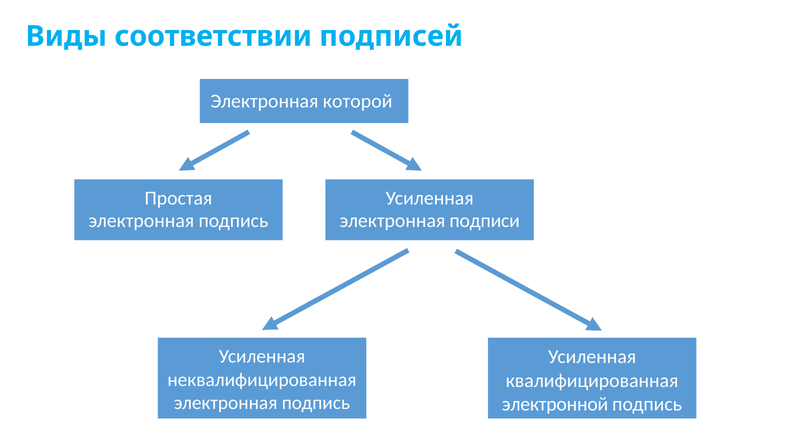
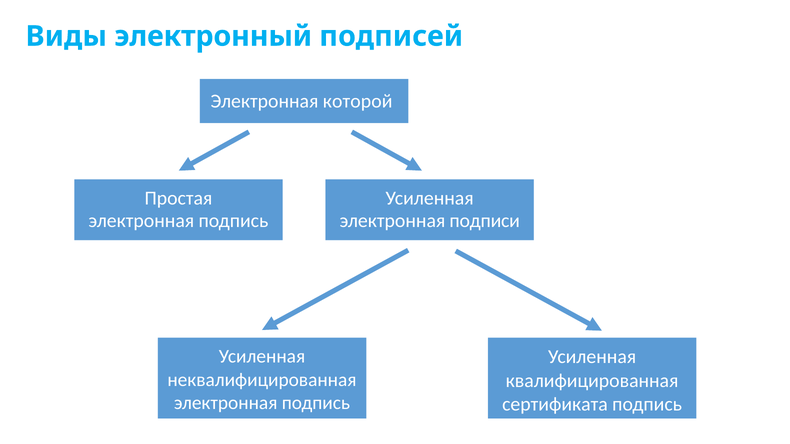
соответствии: соответствии -> электронный
электронной: электронной -> сертификата
